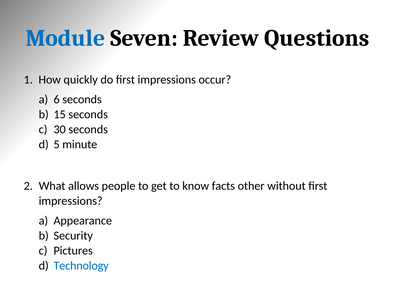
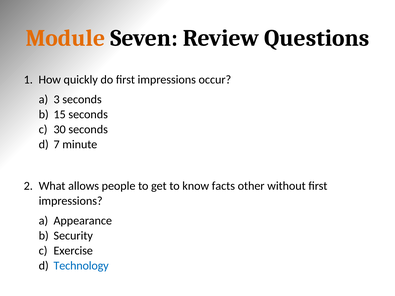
Module colour: blue -> orange
6: 6 -> 3
5: 5 -> 7
Pictures: Pictures -> Exercise
